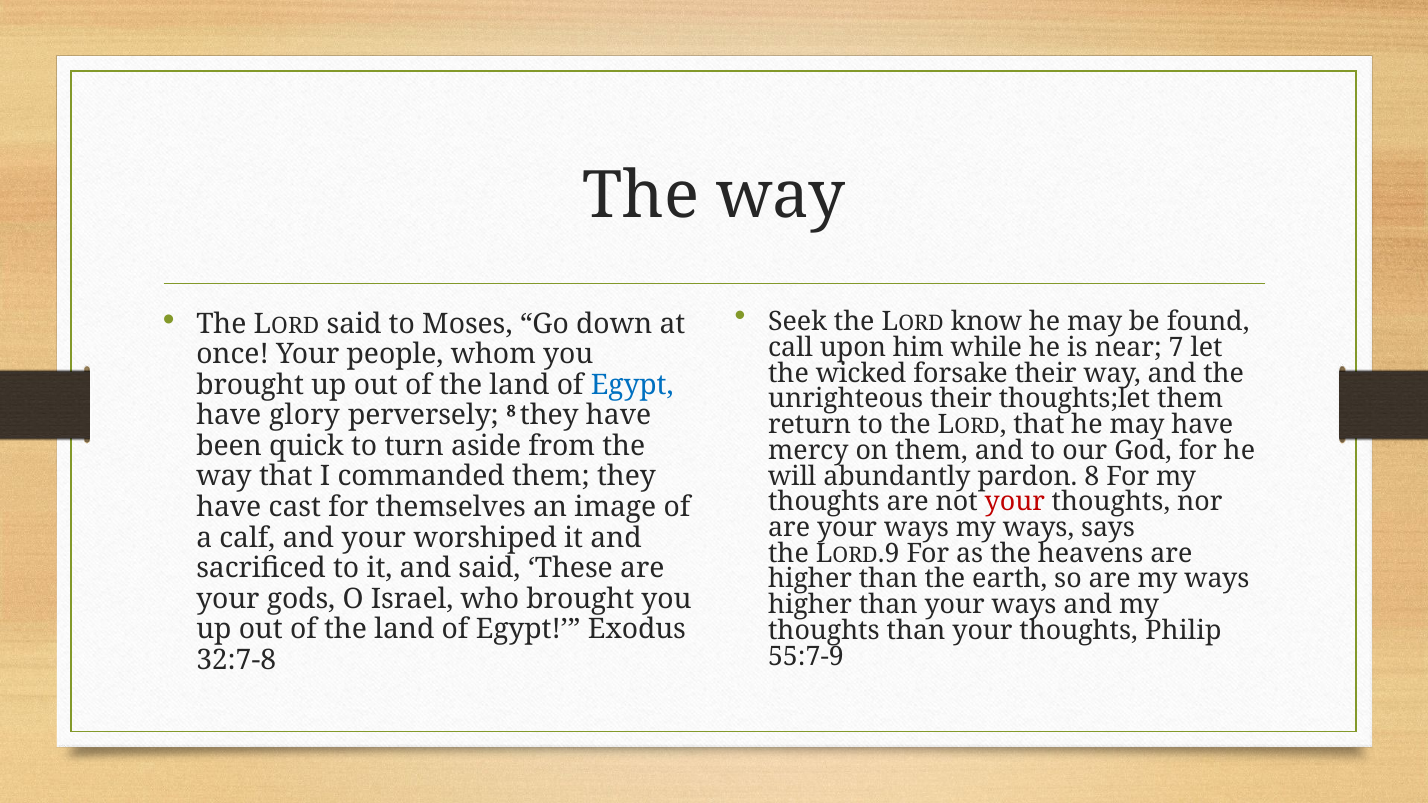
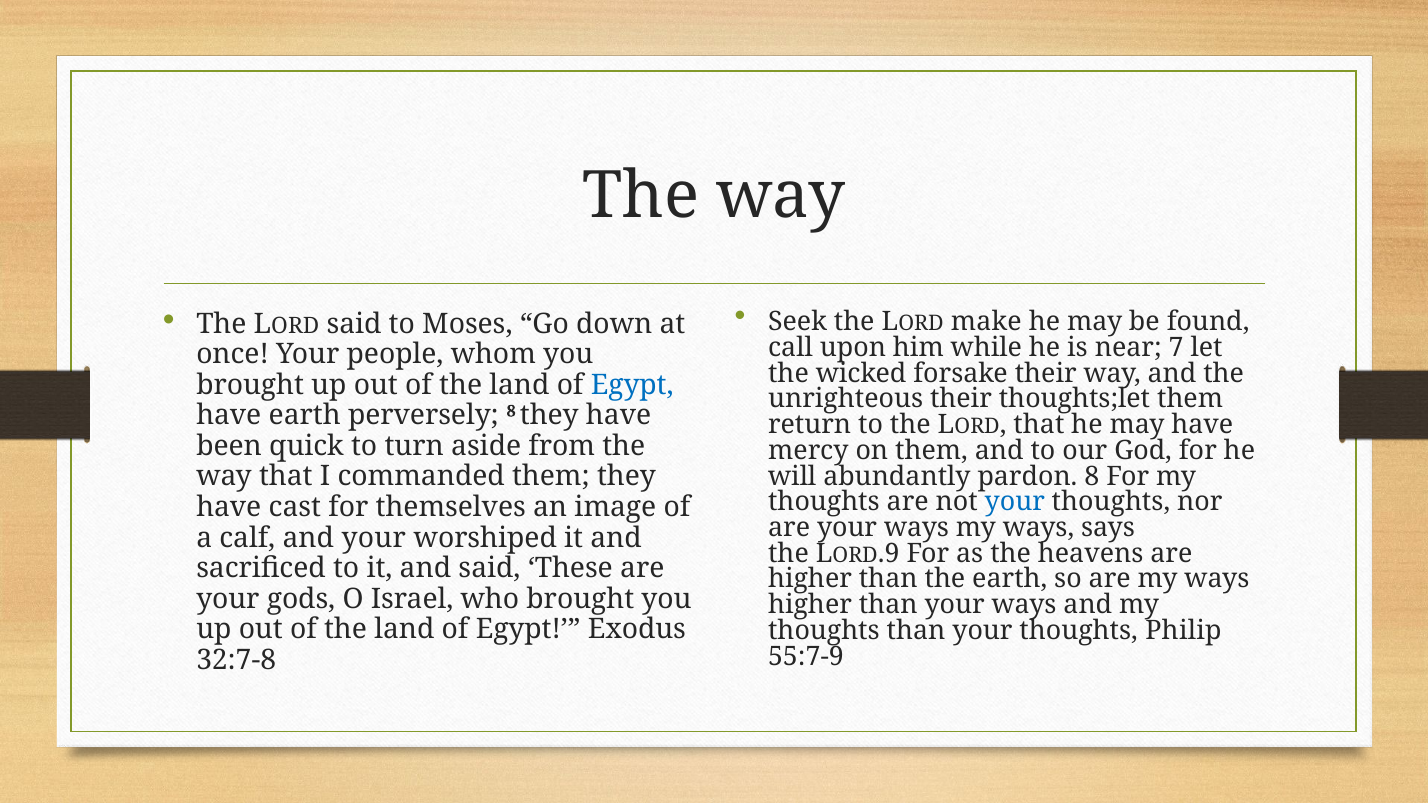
know: know -> make
have glory: glory -> earth
your at (1015, 502) colour: red -> blue
